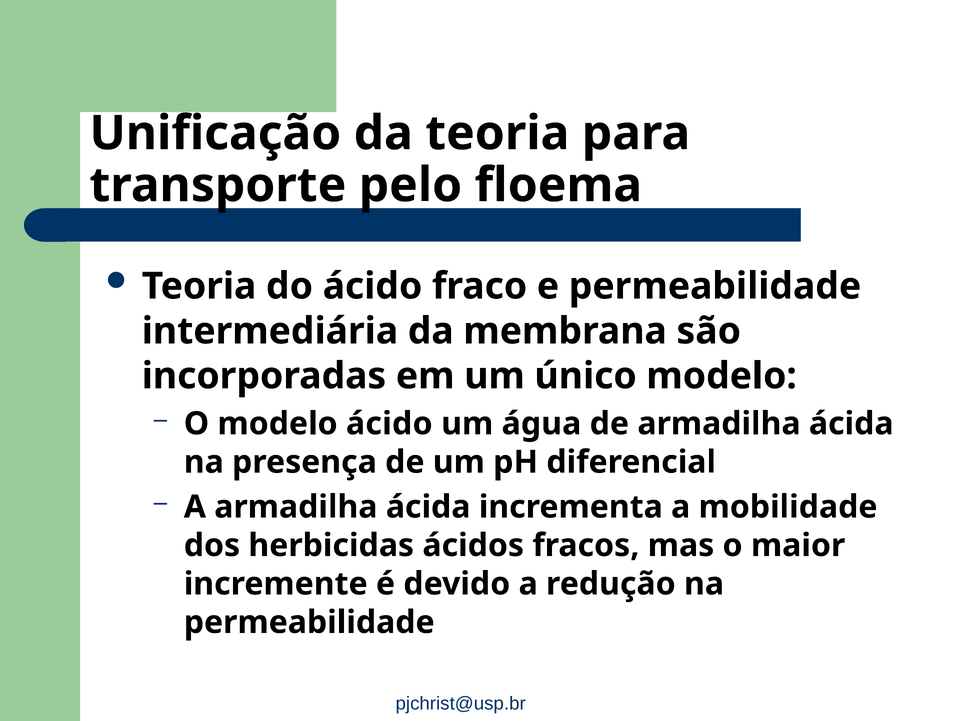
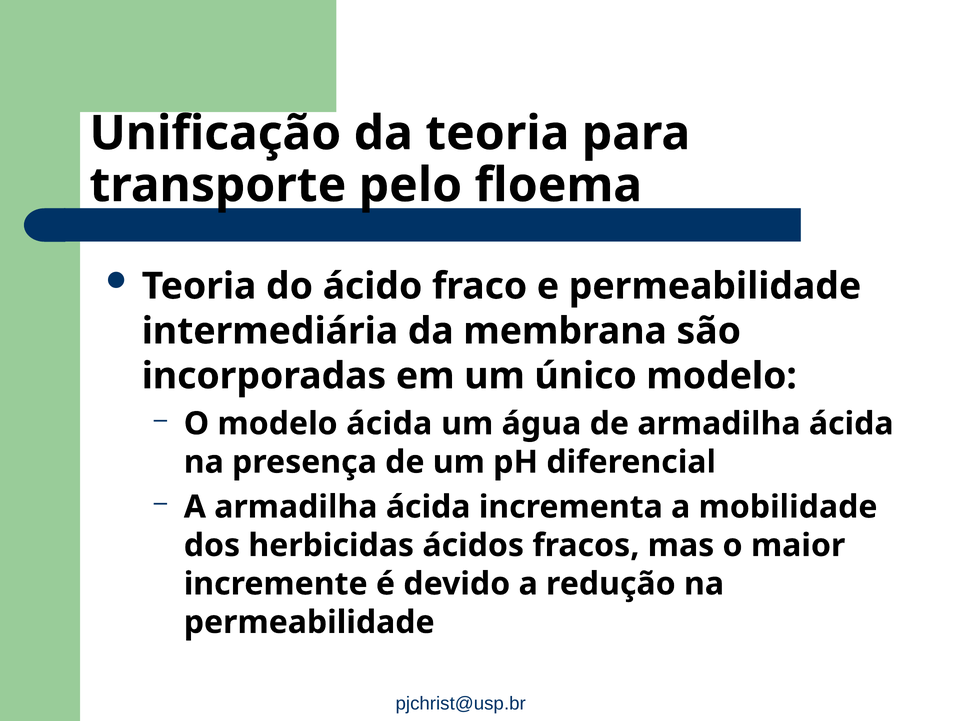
modelo ácido: ácido -> ácida
